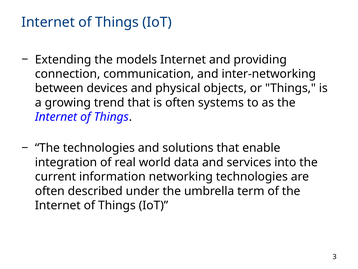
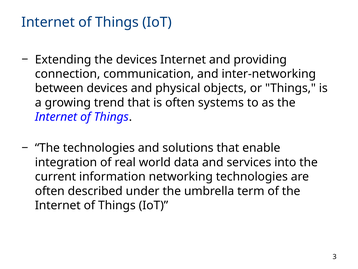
the models: models -> devices
